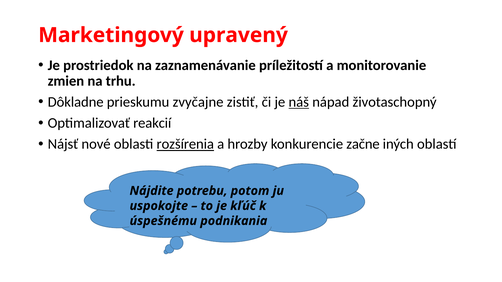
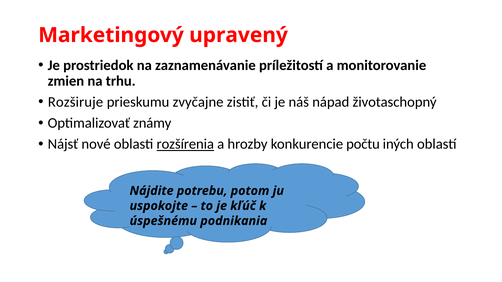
Dôkladne: Dôkladne -> Rozširuje
náš underline: present -> none
reakcií: reakcií -> známy
začne: začne -> počtu
